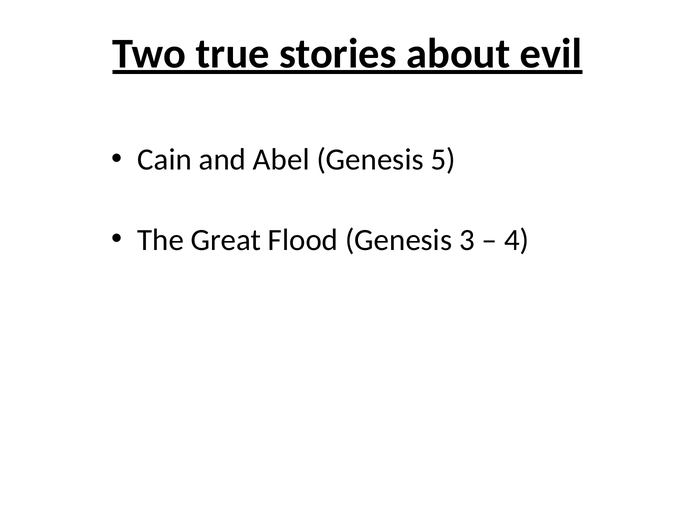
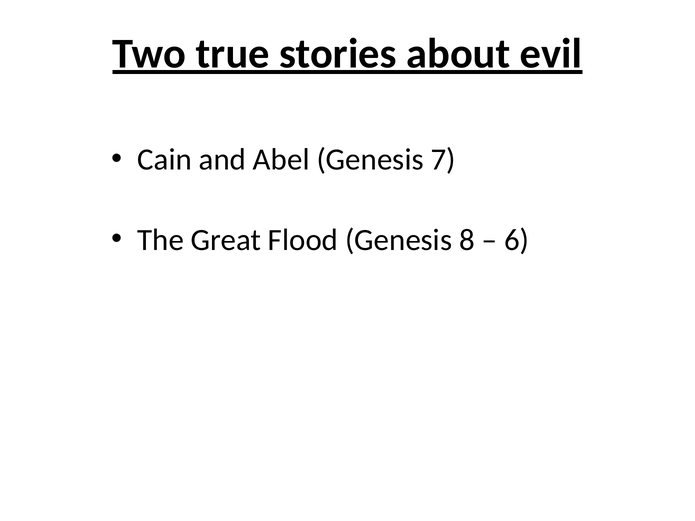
5: 5 -> 7
3: 3 -> 8
4: 4 -> 6
